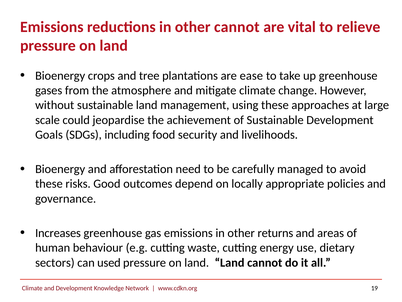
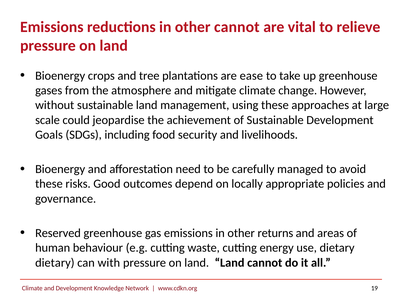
Increases: Increases -> Reserved
sectors at (55, 262): sectors -> dietary
used: used -> with
